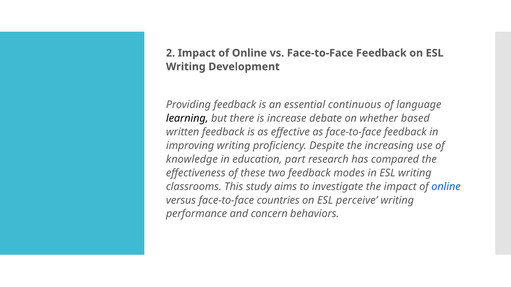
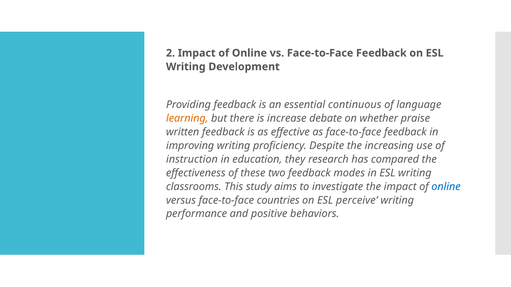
learning colour: black -> orange
based: based -> praise
knowledge: knowledge -> instruction
part: part -> they
concern: concern -> positive
